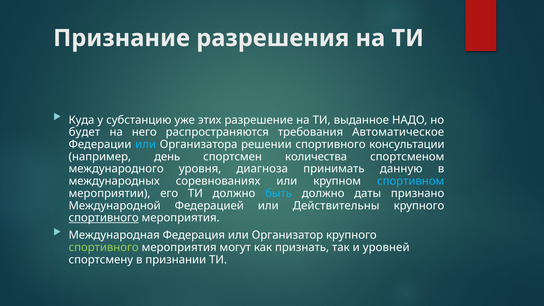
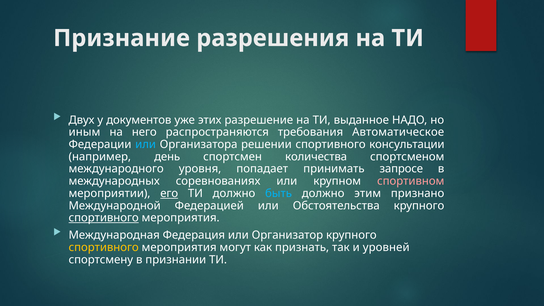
Куда: Куда -> Двух
субстанцию: субстанцию -> документов
будет: будет -> иным
диагноза: диагноза -> попадает
данную: данную -> запросе
спортивном colour: light blue -> pink
его underline: none -> present
даты: даты -> этим
Действительны: Действительны -> Обстоятельства
спортивного at (104, 247) colour: light green -> yellow
